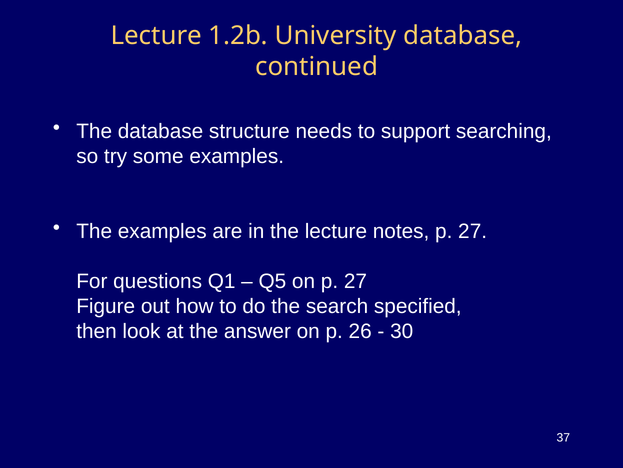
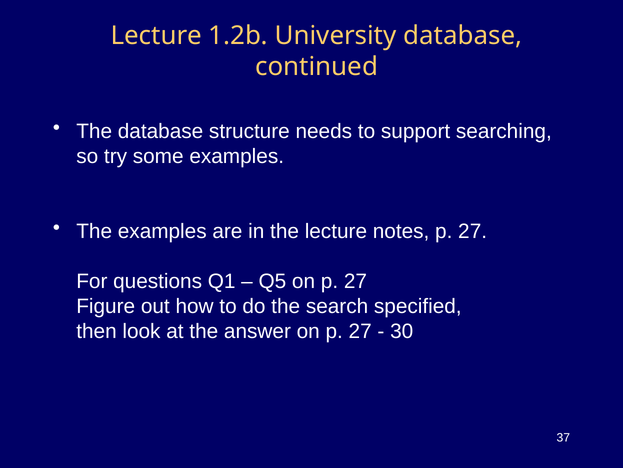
answer on p 26: 26 -> 27
